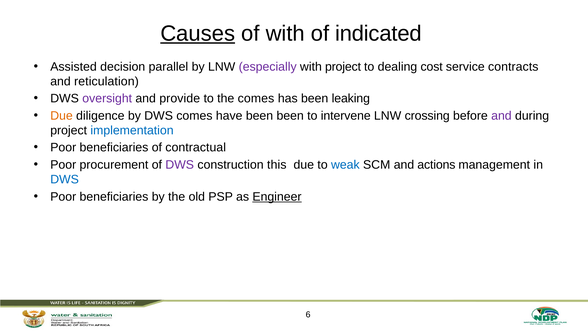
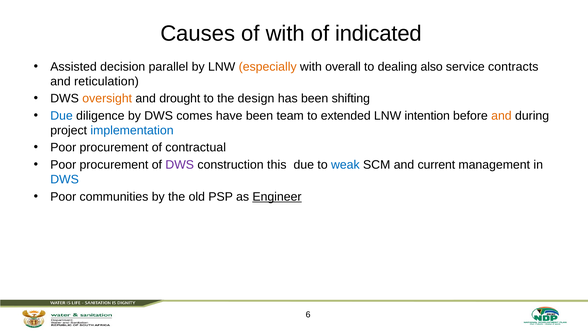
Causes underline: present -> none
especially colour: purple -> orange
with project: project -> overall
cost: cost -> also
oversight colour: purple -> orange
provide: provide -> drought
the comes: comes -> design
leaking: leaking -> shifting
Due at (62, 116) colour: orange -> blue
been been: been -> team
intervene: intervene -> extended
crossing: crossing -> intention
and at (501, 116) colour: purple -> orange
beneficiaries at (114, 147): beneficiaries -> procurement
actions: actions -> current
beneficiaries at (114, 197): beneficiaries -> communities
